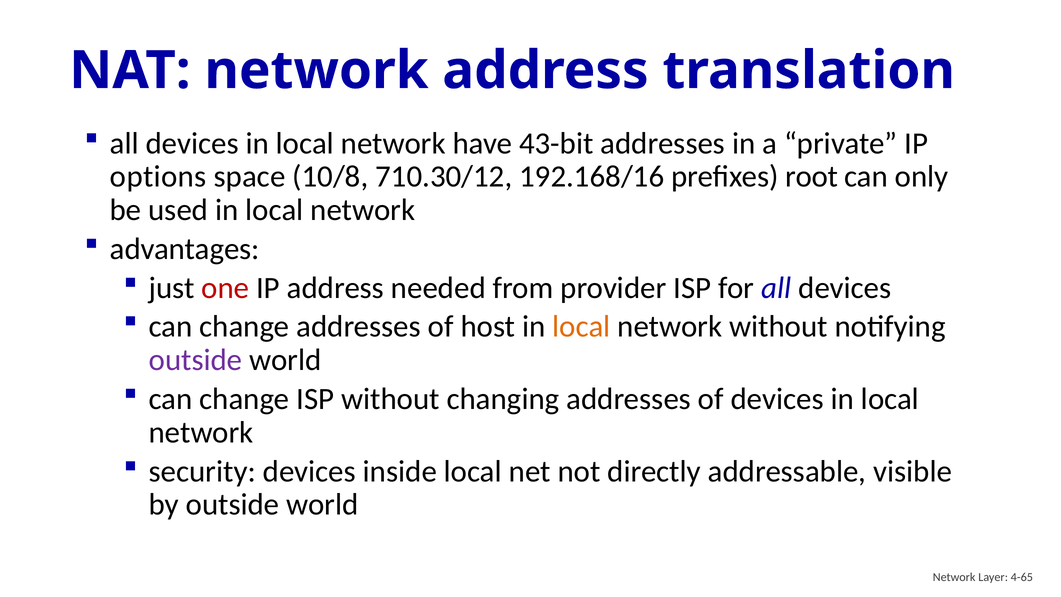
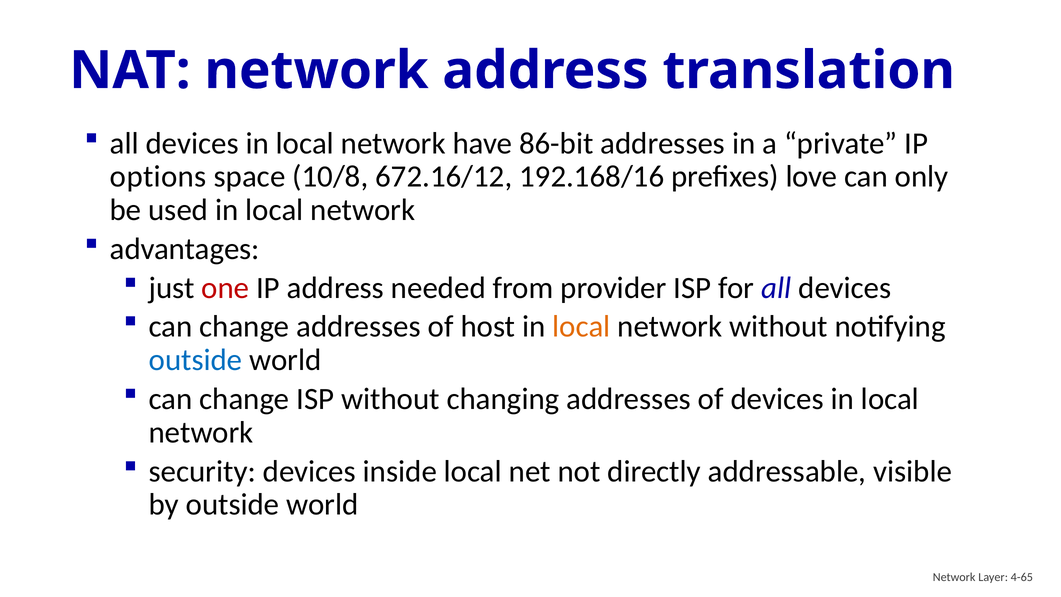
43-bit: 43-bit -> 86-bit
710.30/12: 710.30/12 -> 672.16/12
root: root -> love
outside at (196, 360) colour: purple -> blue
